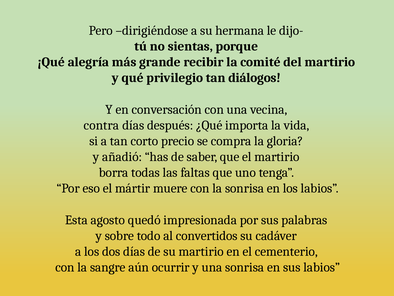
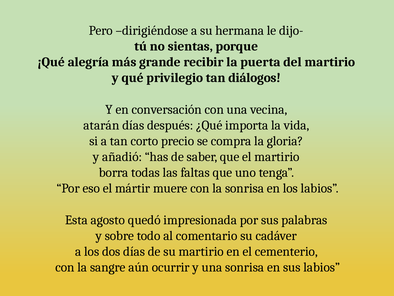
comité: comité -> puerta
contra: contra -> atarán
convertidos: convertidos -> comentario
